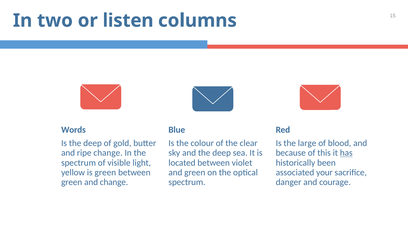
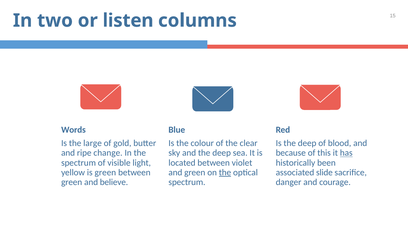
Is the deep: deep -> large
Is the large: large -> deep
the at (225, 172) underline: none -> present
your: your -> slide
and change: change -> believe
